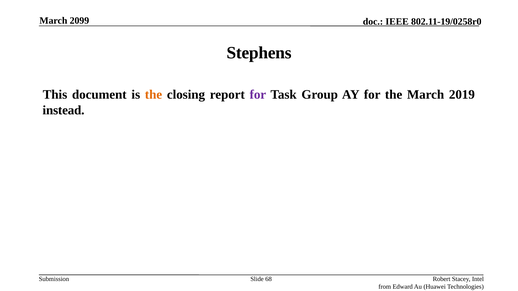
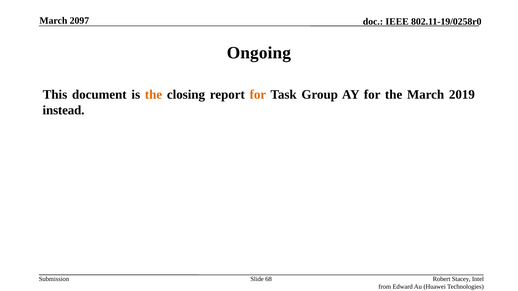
2099: 2099 -> 2097
Stephens: Stephens -> Ongoing
for at (258, 95) colour: purple -> orange
